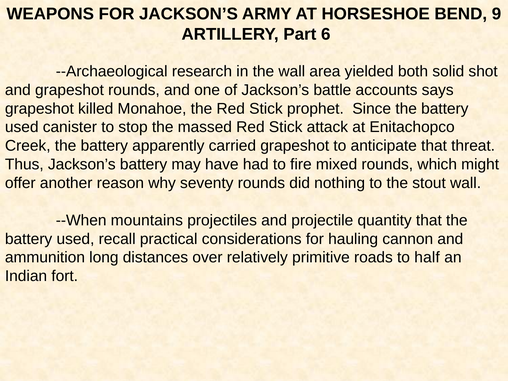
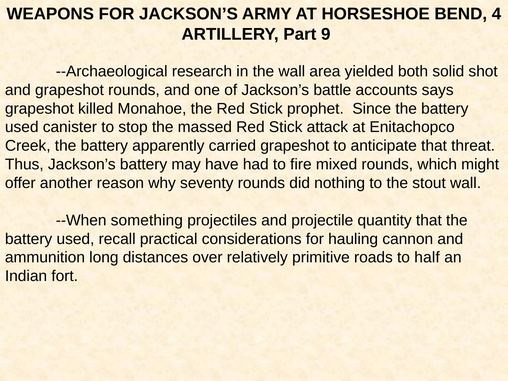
9: 9 -> 4
6: 6 -> 9
mountains: mountains -> something
